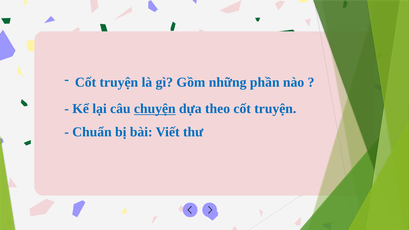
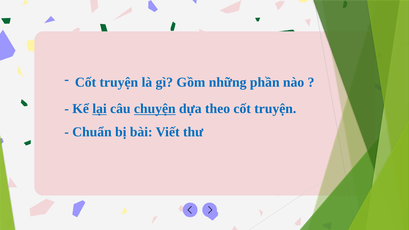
lại underline: none -> present
